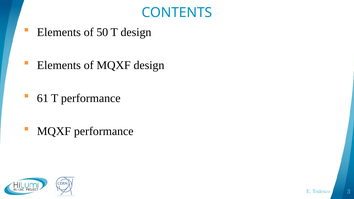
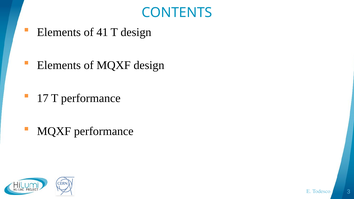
50: 50 -> 41
61: 61 -> 17
